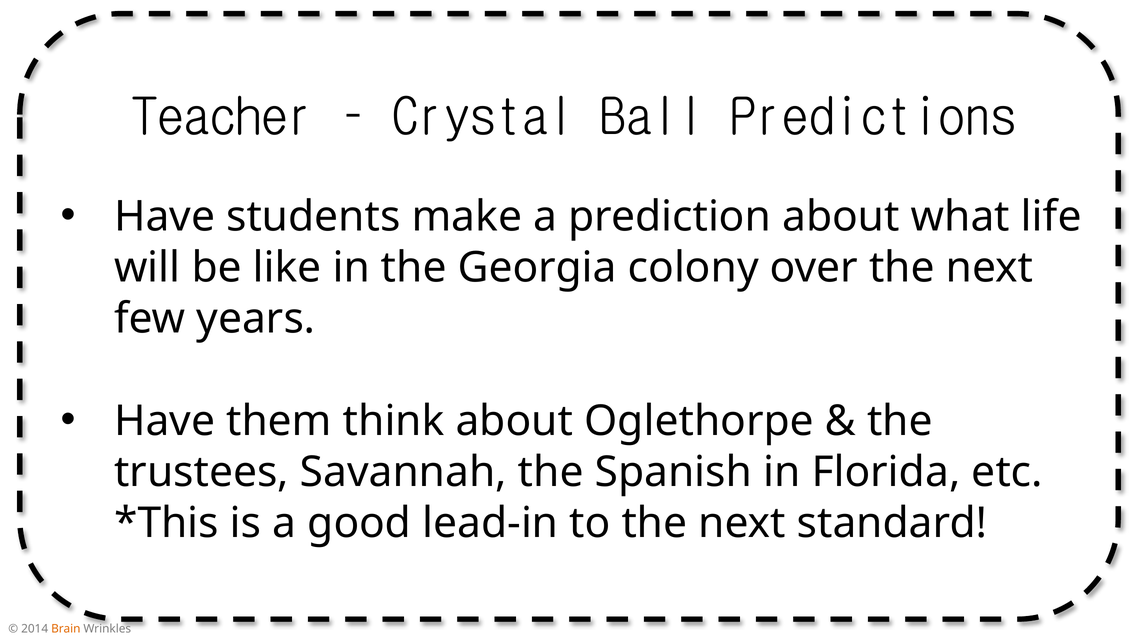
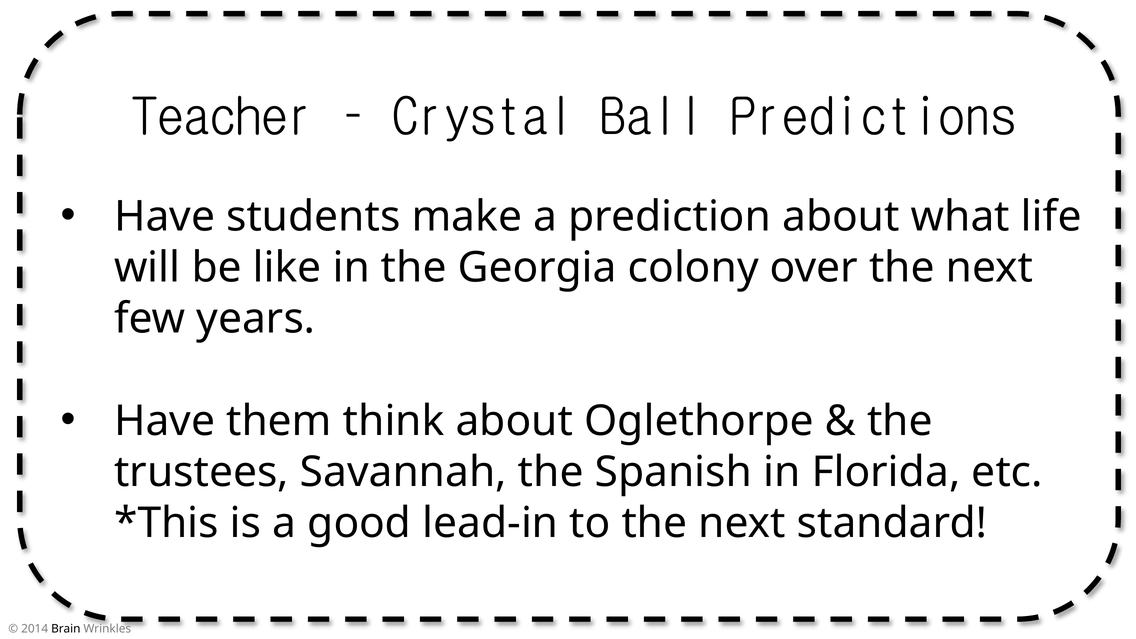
Brain colour: orange -> black
